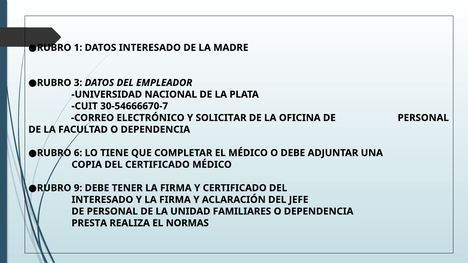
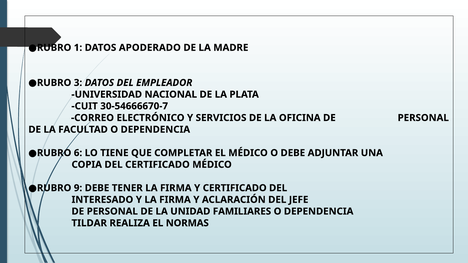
DATOS INTERESADO: INTERESADO -> APODERADO
SOLICITAR: SOLICITAR -> SERVICIOS
PRESTA: PRESTA -> TILDAR
